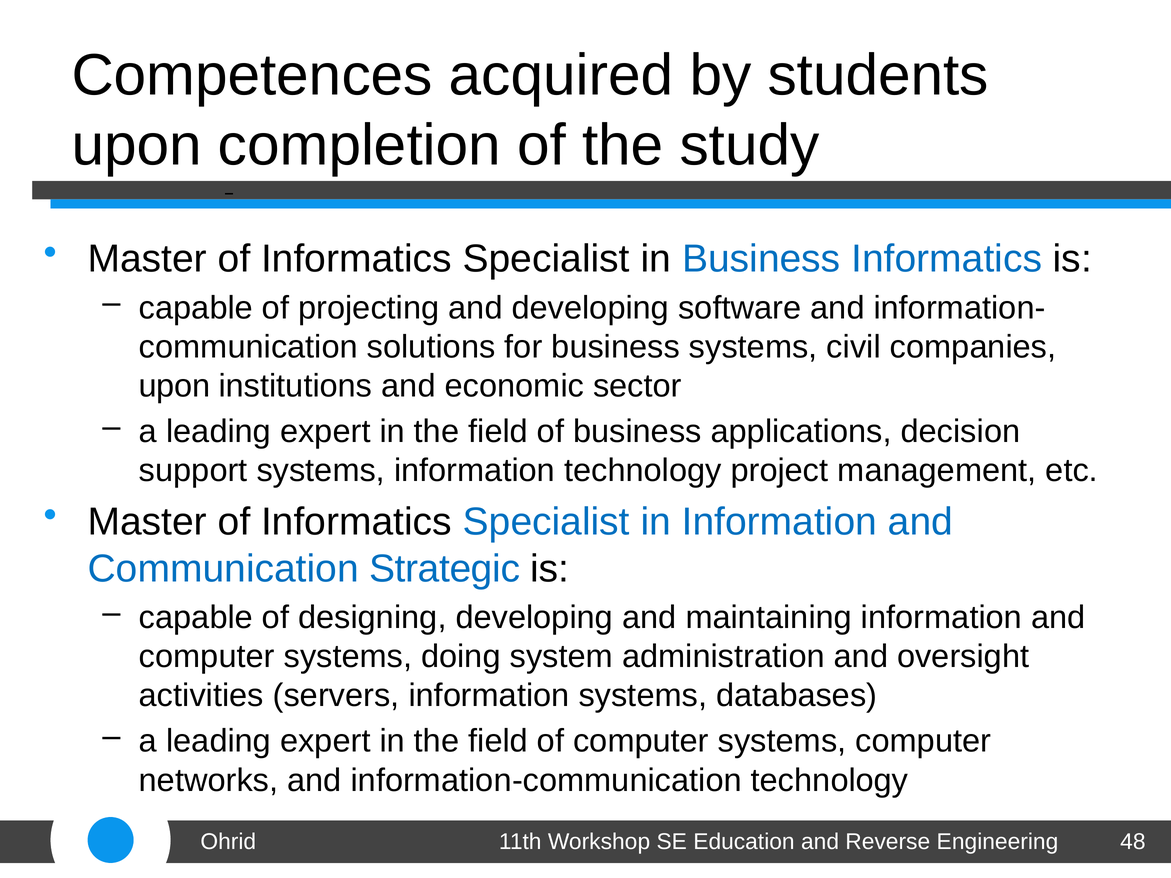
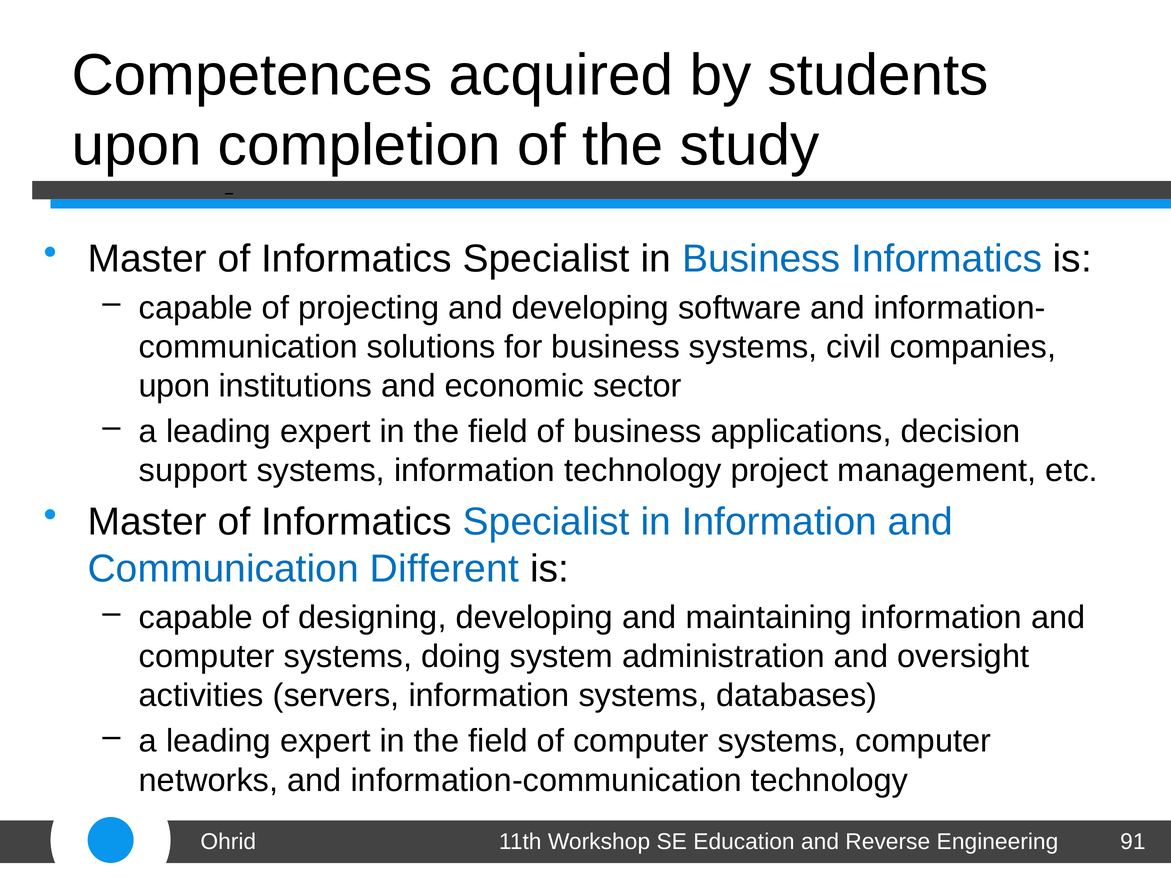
Strategic: Strategic -> Different
48: 48 -> 91
